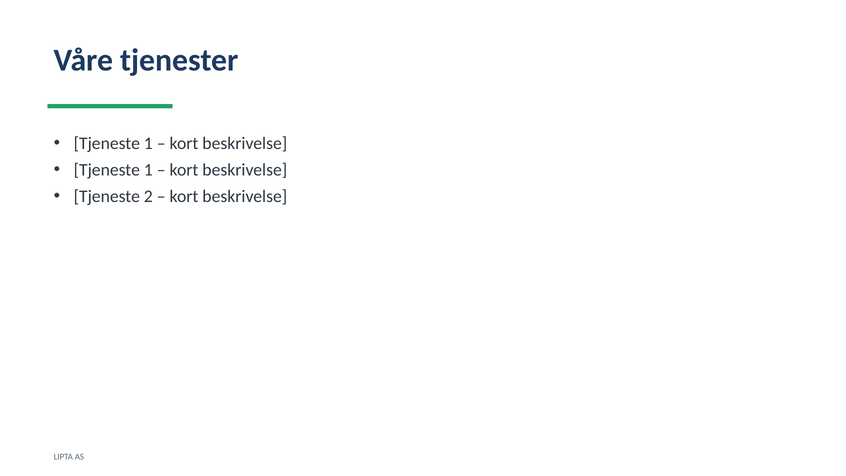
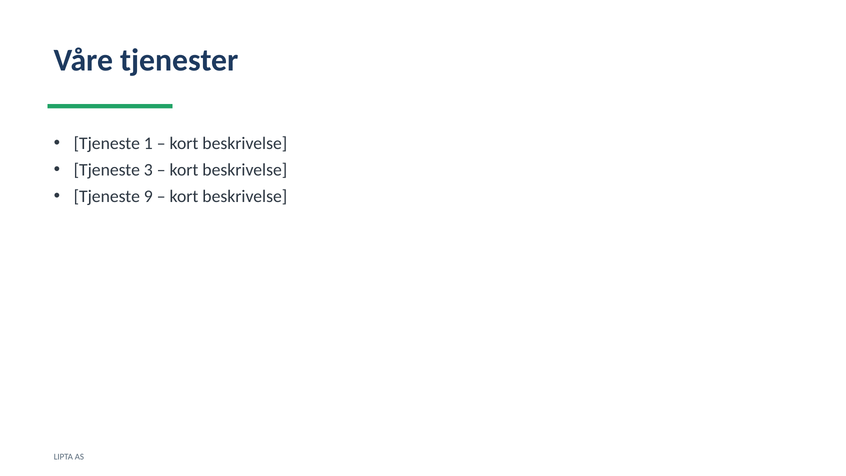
1 at (148, 170): 1 -> 3
2: 2 -> 9
